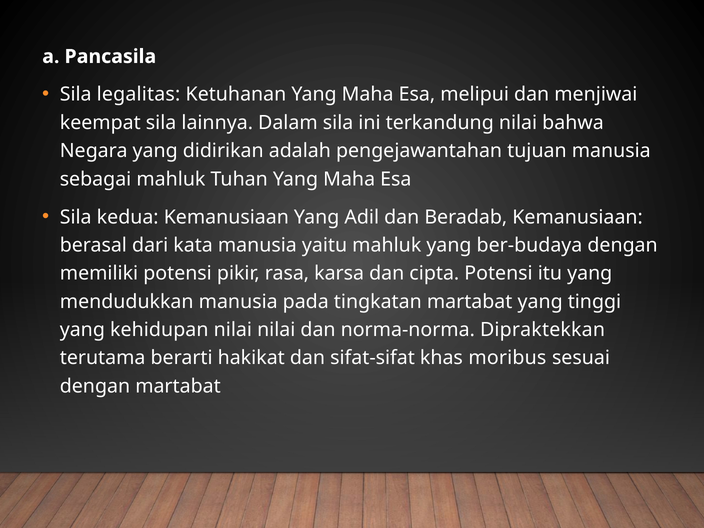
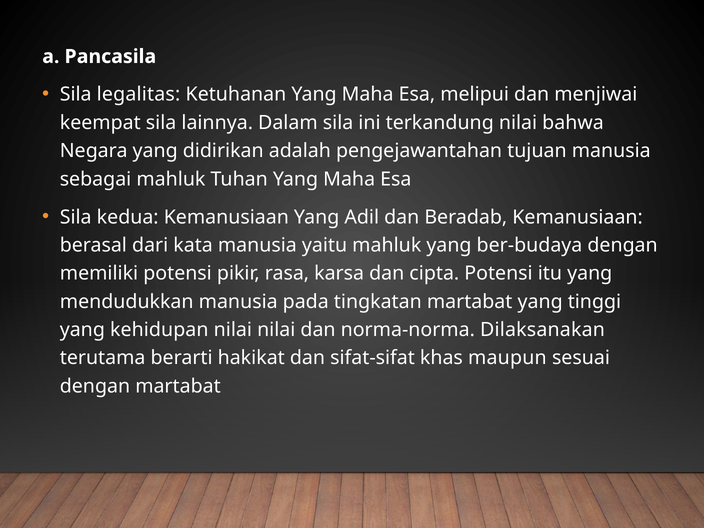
Dipraktekkan: Dipraktekkan -> Dilaksanakan
moribus: moribus -> maupun
